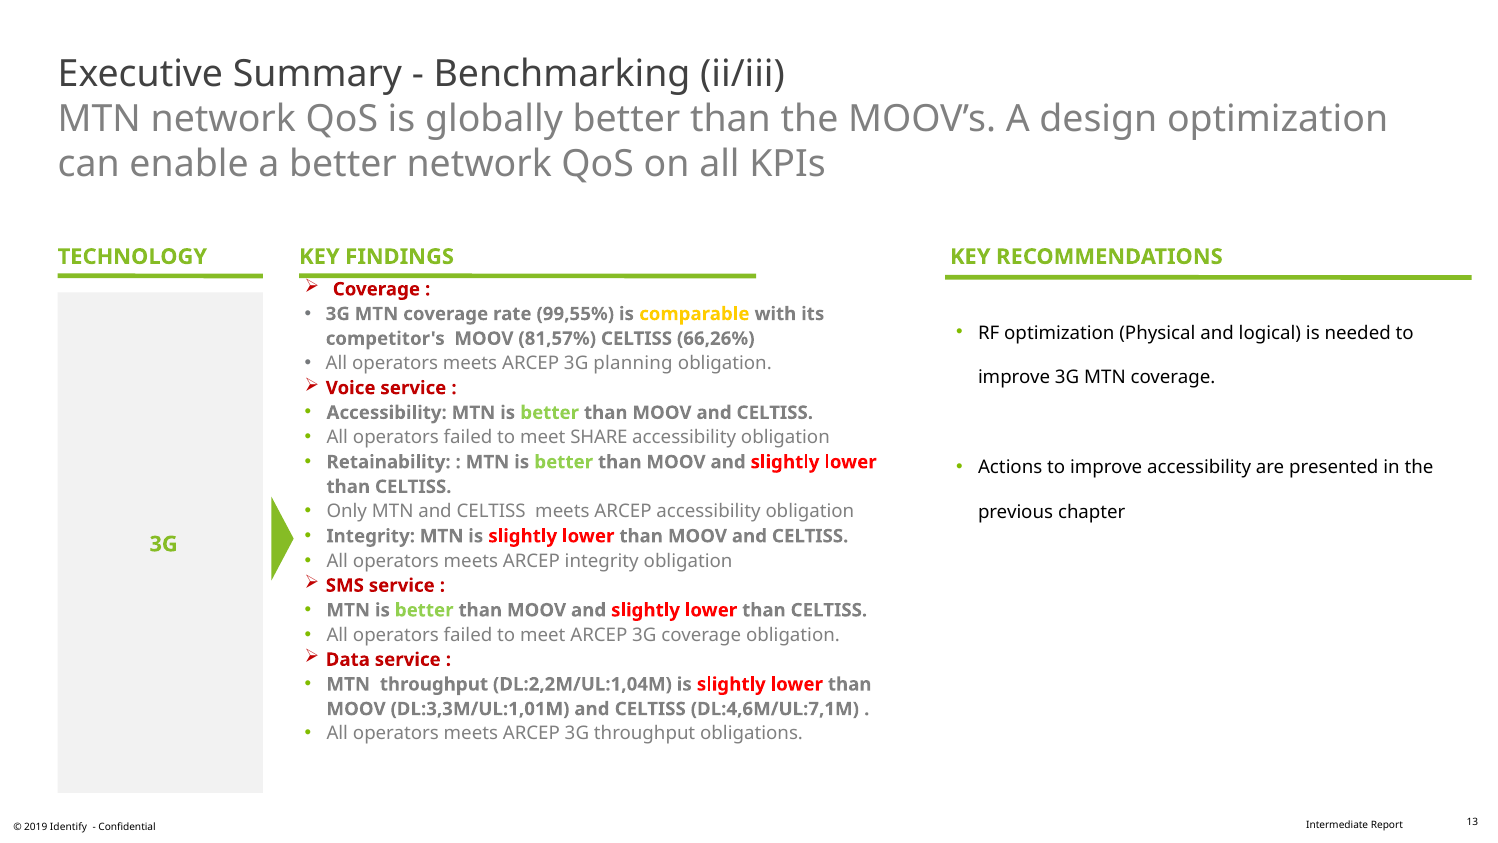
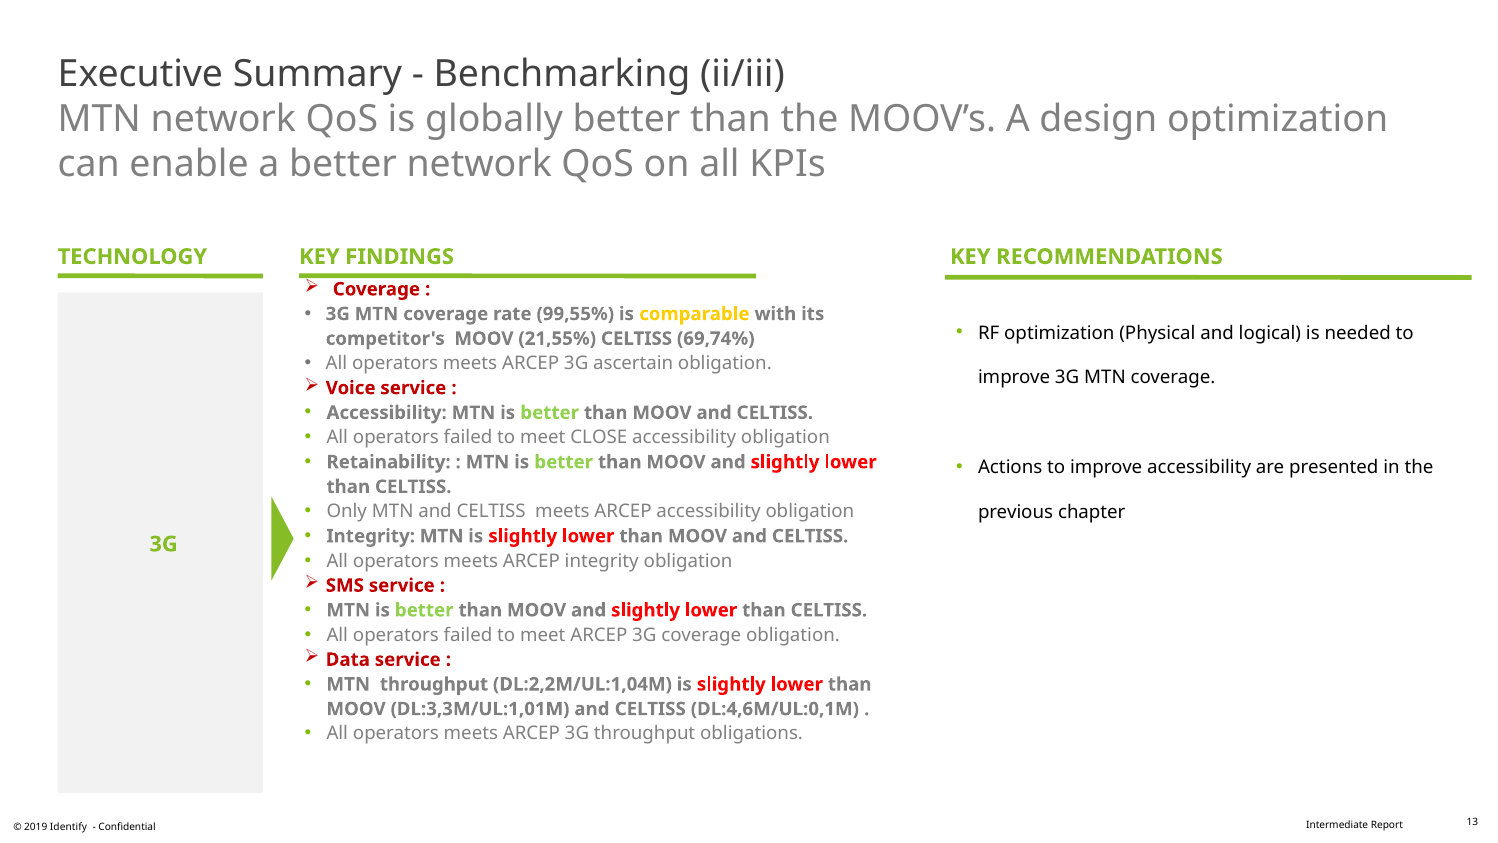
81,57%: 81,57% -> 21,55%
66,26%: 66,26% -> 69,74%
planning: planning -> ascertain
SHARE: SHARE -> CLOSE
DL:4,6M/UL:7,1M: DL:4,6M/UL:7,1M -> DL:4,6M/UL:0,1M
